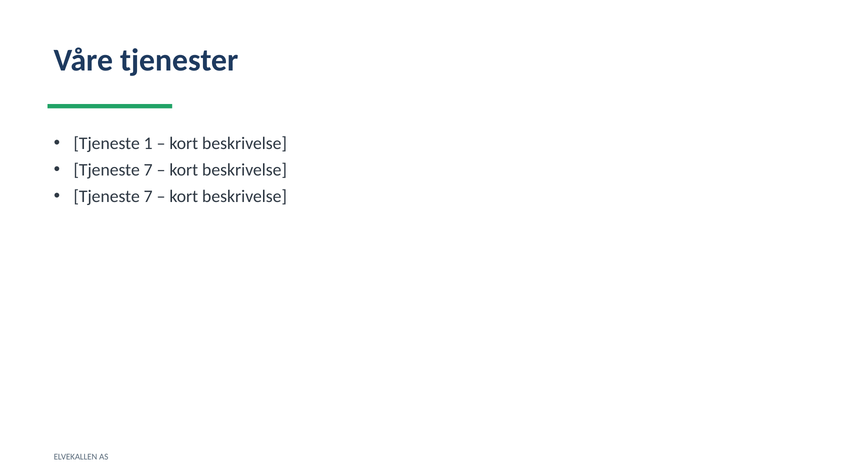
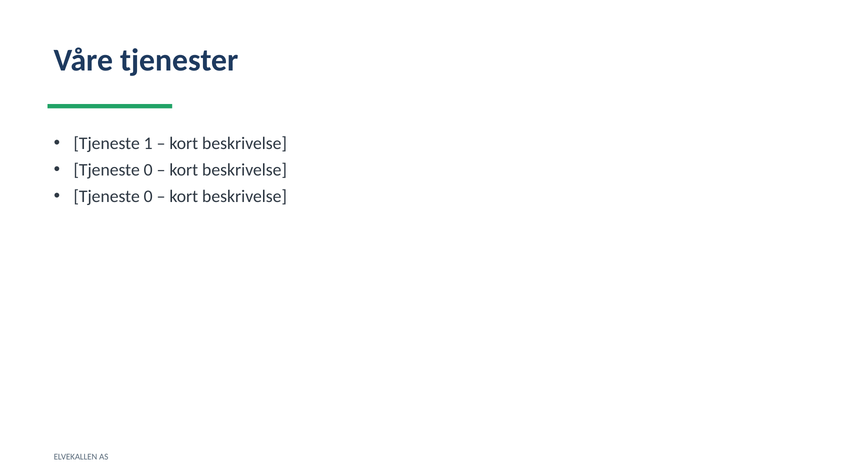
7 at (148, 170): 7 -> 0
7 at (148, 196): 7 -> 0
